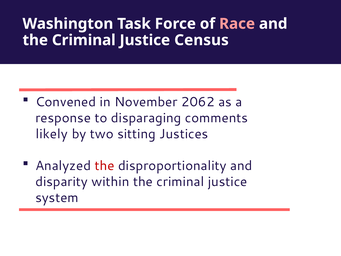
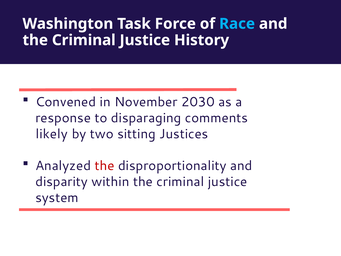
Race colour: pink -> light blue
Census: Census -> History
2062: 2062 -> 2030
